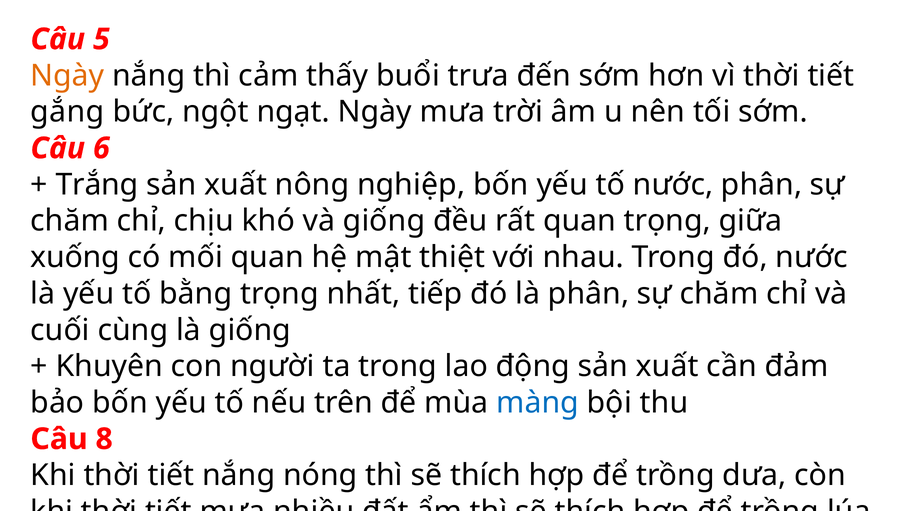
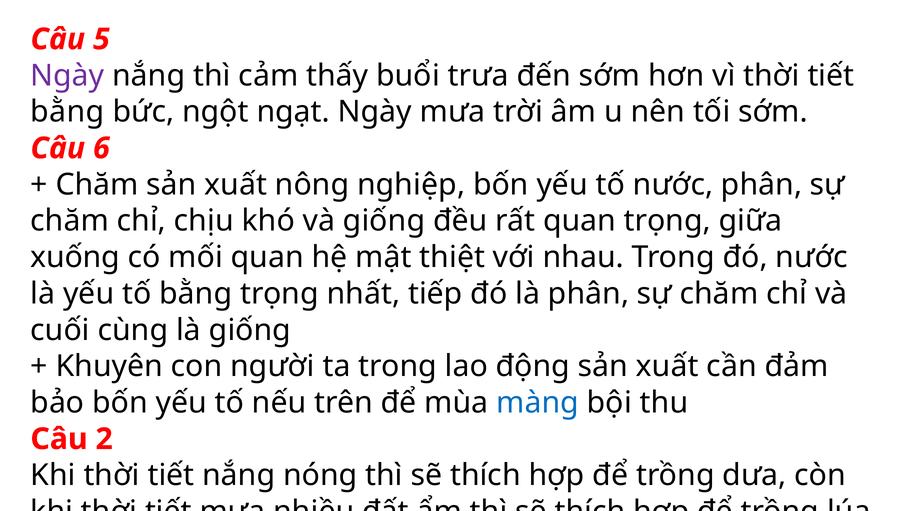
Ngày at (67, 76) colour: orange -> purple
gắng at (67, 112): gắng -> bằng
Trắng at (97, 185): Trắng -> Chăm
8: 8 -> 2
